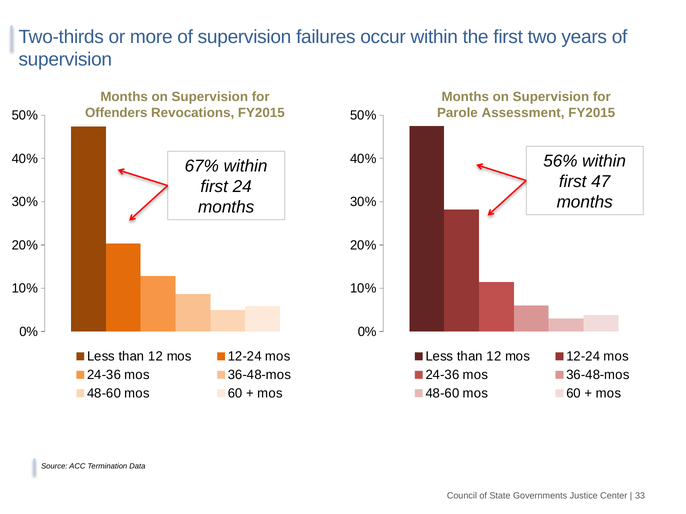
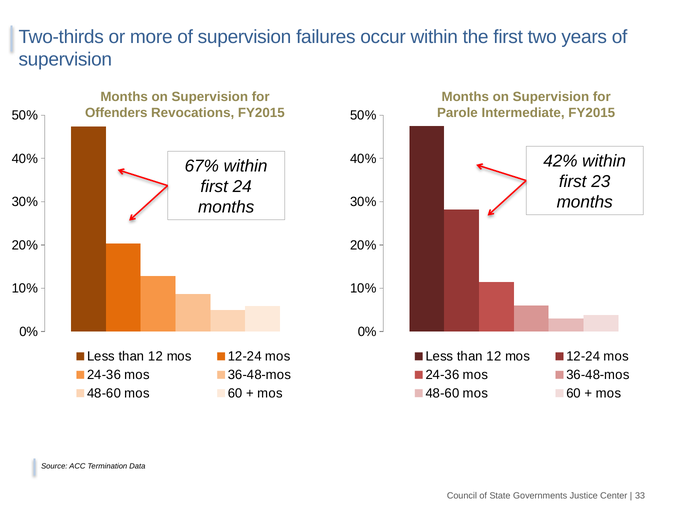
Assessment: Assessment -> Intermediate
56%: 56% -> 42%
47: 47 -> 23
